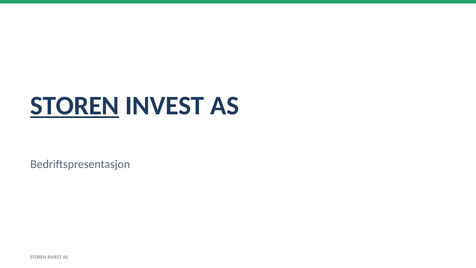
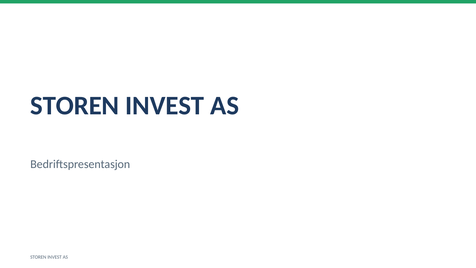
STOREN at (75, 106) underline: present -> none
